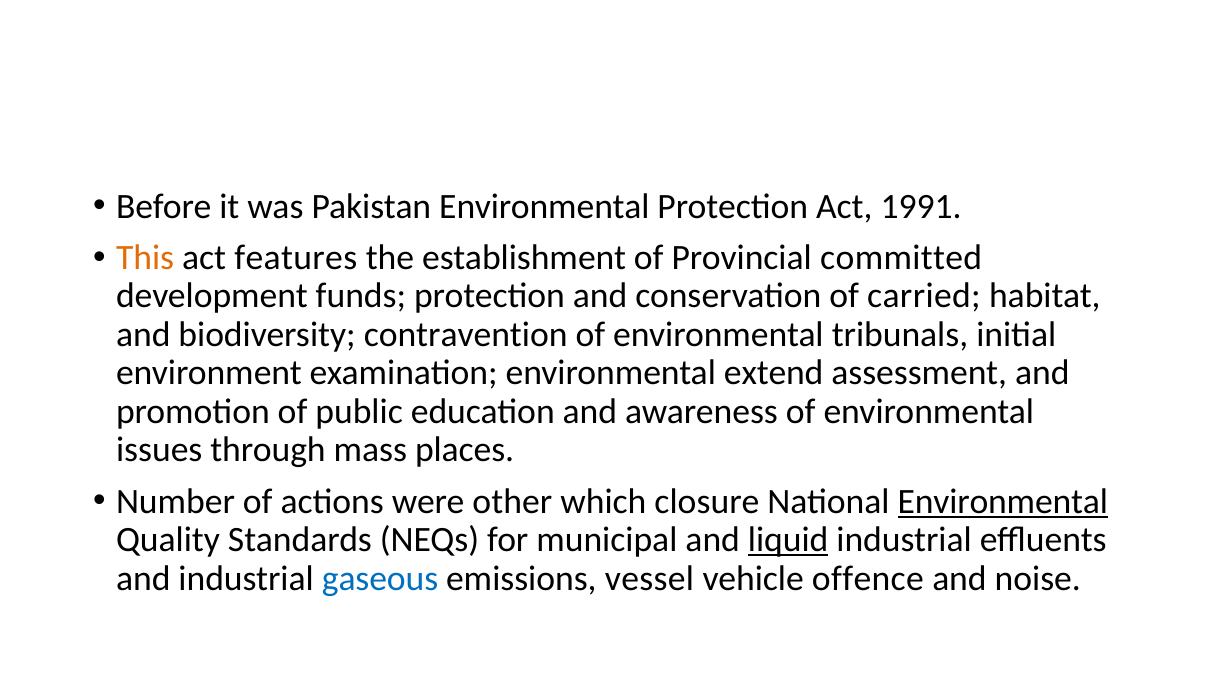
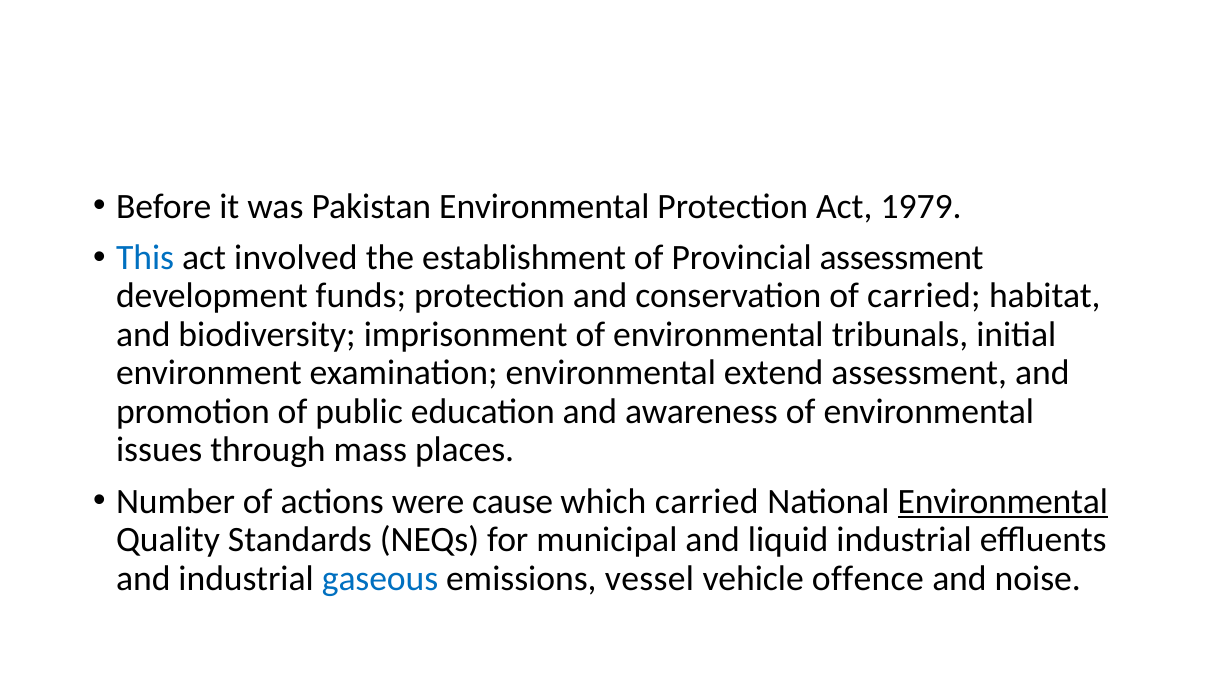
1991: 1991 -> 1979
This colour: orange -> blue
features: features -> involved
Provincial committed: committed -> assessment
contravention: contravention -> imprisonment
other: other -> cause
which closure: closure -> carried
liquid underline: present -> none
